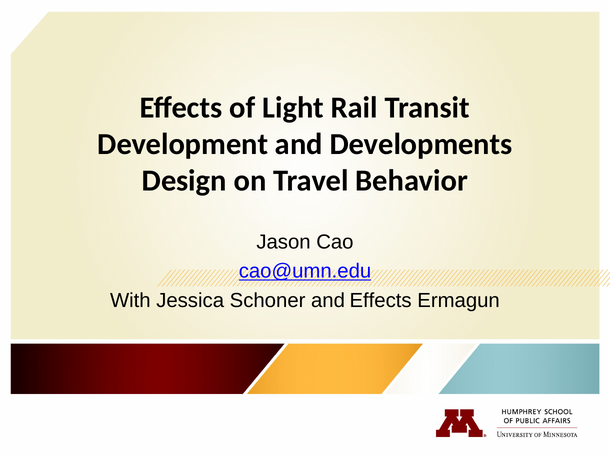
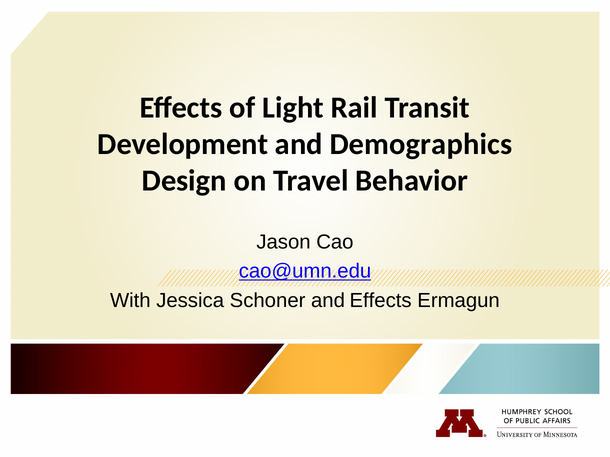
Developments: Developments -> Demographics
